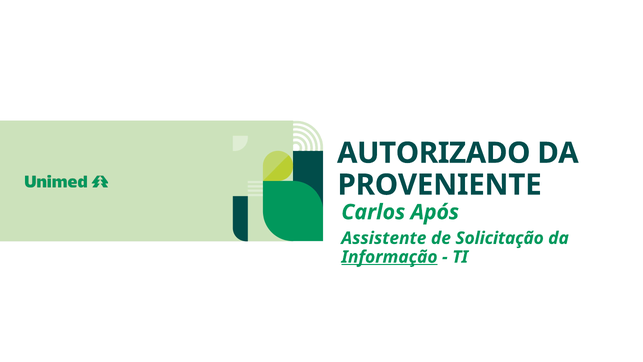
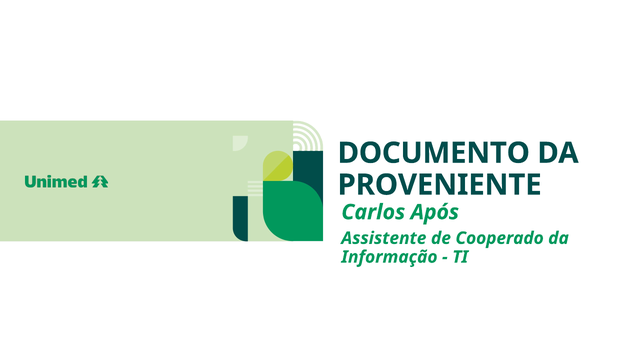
AUTORIZADO: AUTORIZADO -> DOCUMENTO
Solicitação: Solicitação -> Cooperado
Informação underline: present -> none
